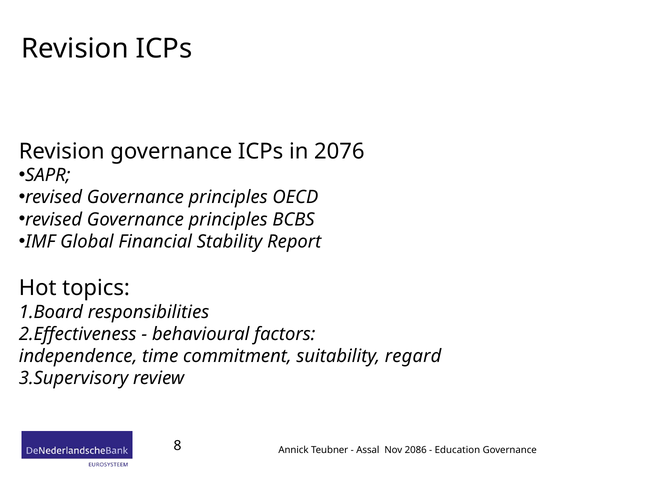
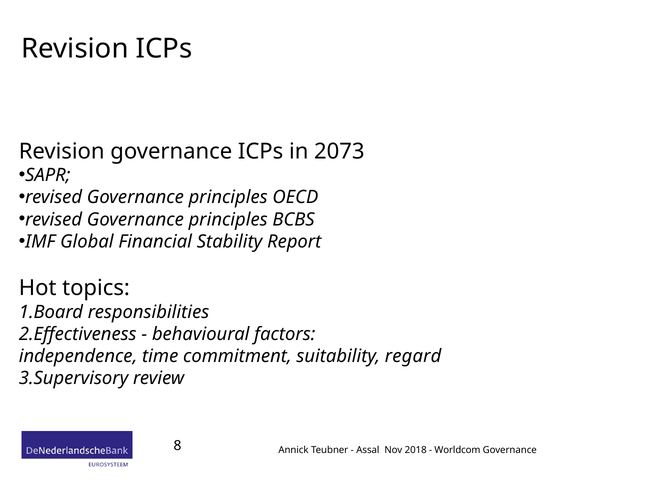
2076: 2076 -> 2073
2086: 2086 -> 2018
Education: Education -> Worldcom
